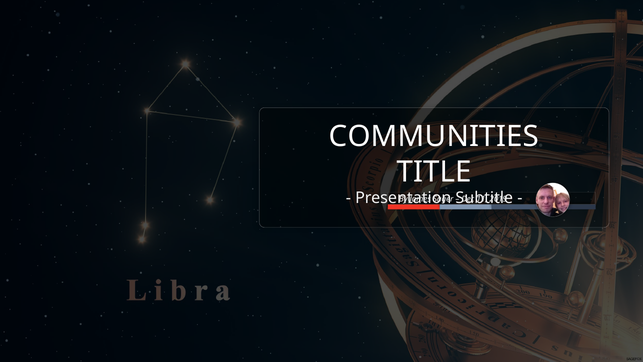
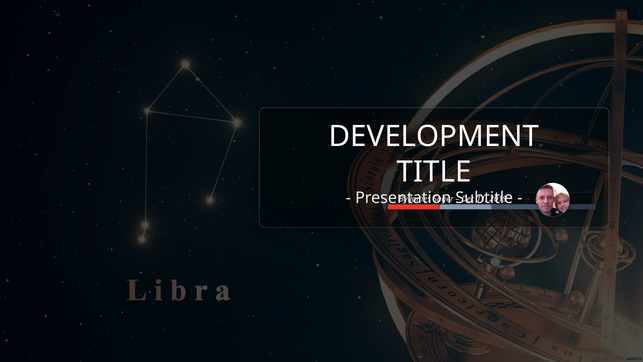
COMMUNITIES: COMMUNITIES -> DEVELOPMENT
